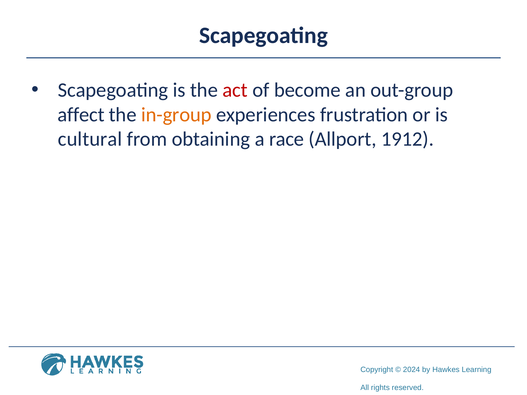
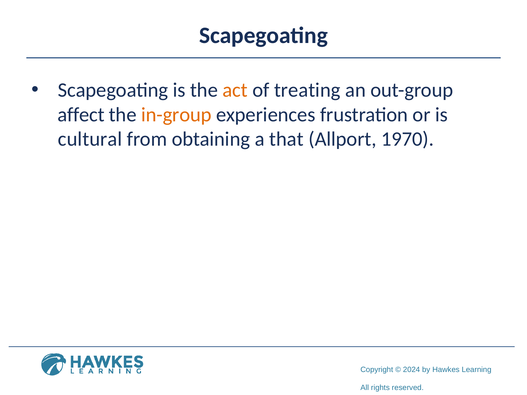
act colour: red -> orange
become: become -> treating
race: race -> that
1912: 1912 -> 1970
